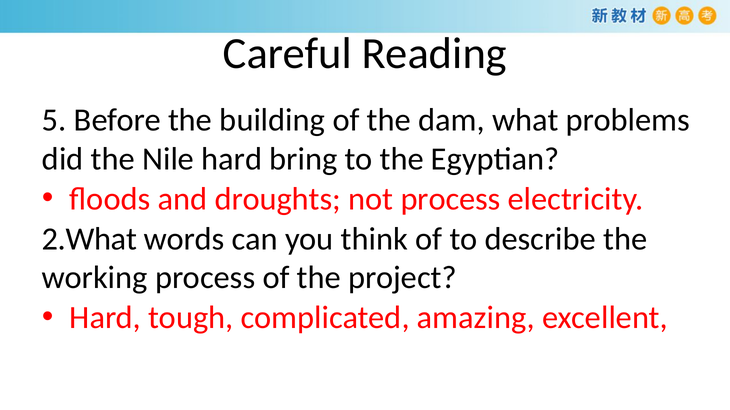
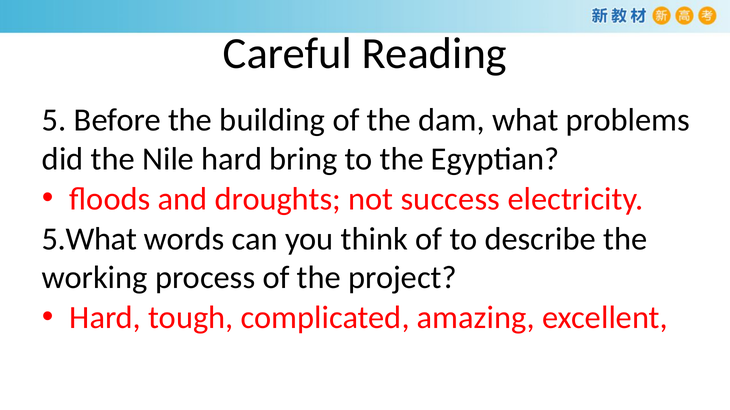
not process: process -> success
2.What: 2.What -> 5.What
